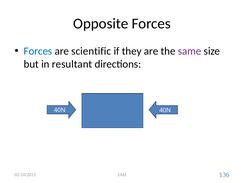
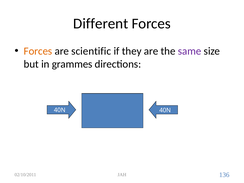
Opposite: Opposite -> Different
Forces at (38, 51) colour: blue -> orange
resultant: resultant -> grammes
